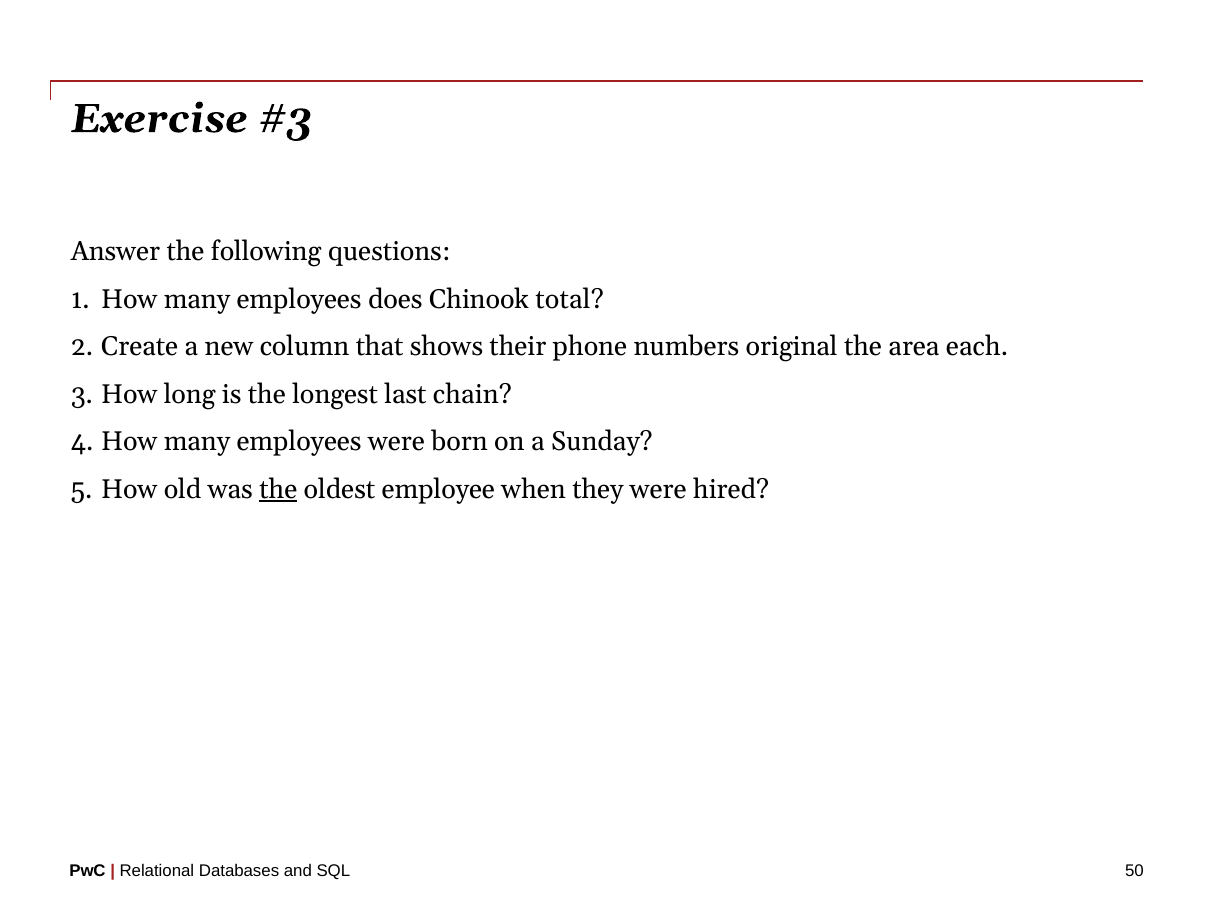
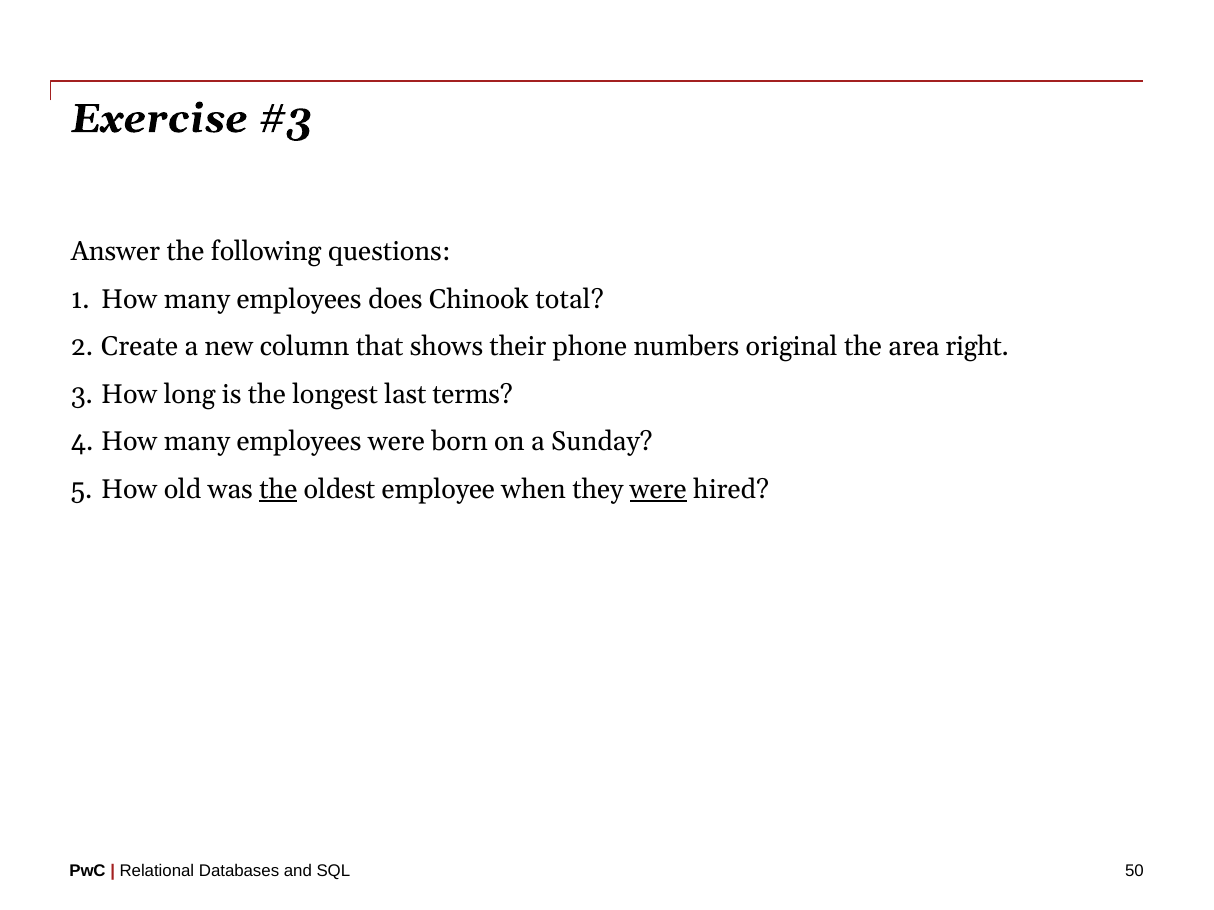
each: each -> right
chain: chain -> terms
were at (658, 490) underline: none -> present
